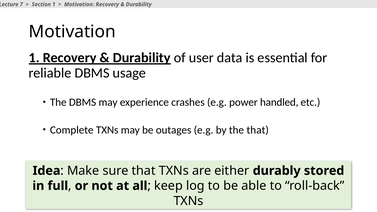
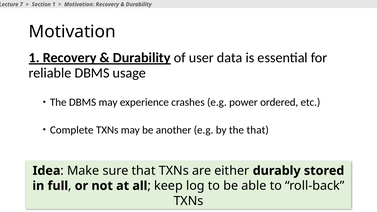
handled: handled -> ordered
outages: outages -> another
